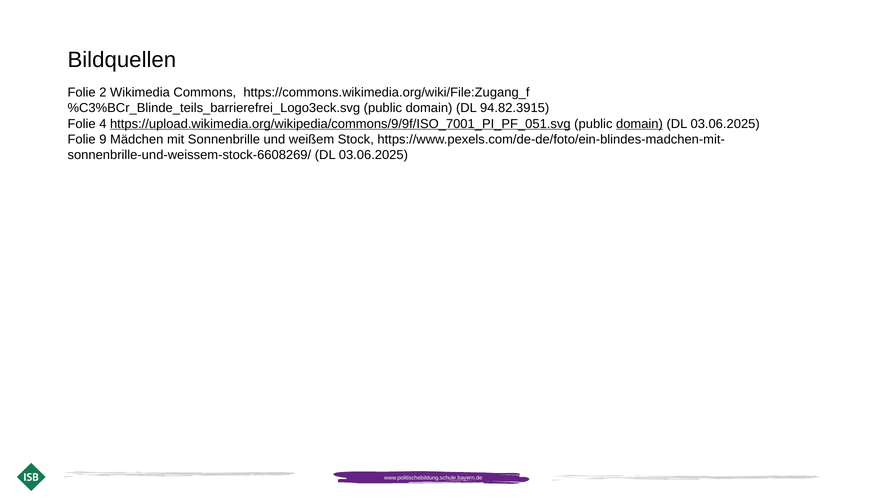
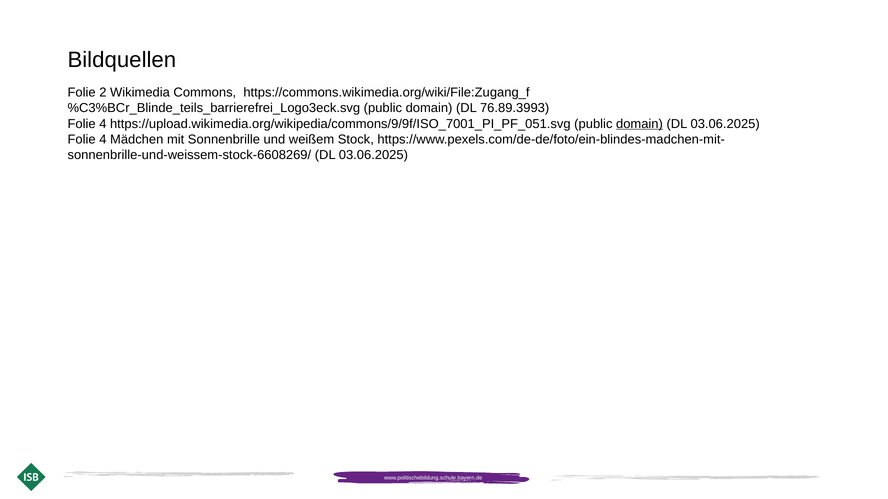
94.82.3915: 94.82.3915 -> 76.89.3993
https://upload.wikimedia.org/wikipedia/commons/9/9f/ISO_7001_PI_PF_051.svg underline: present -> none
9 at (103, 139): 9 -> 4
